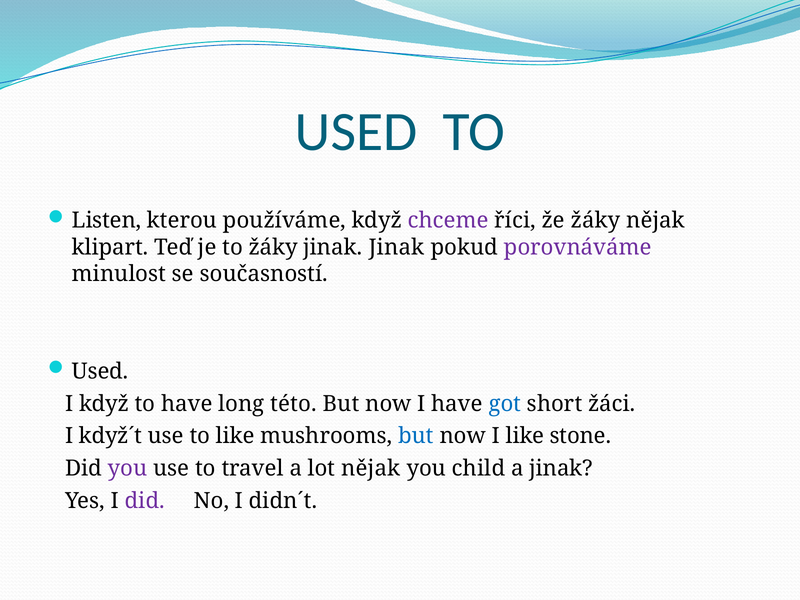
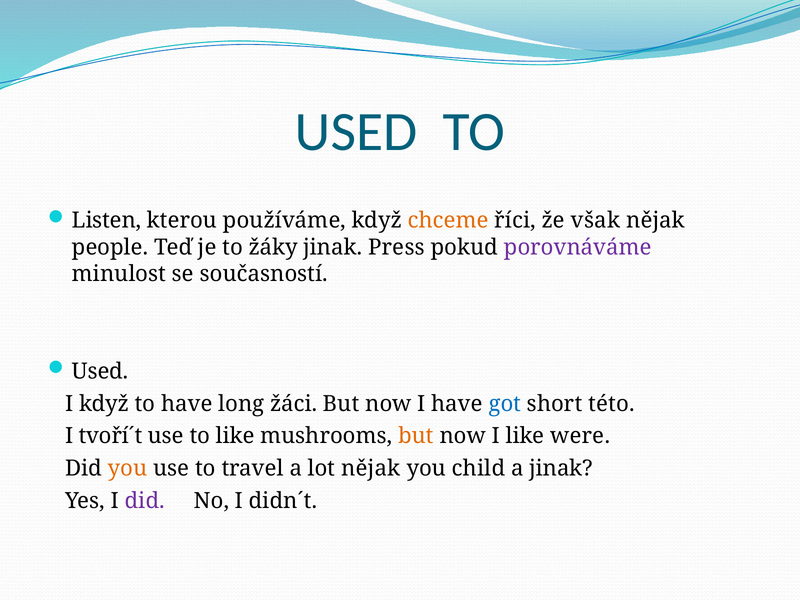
chceme colour: purple -> orange
že žáky: žáky -> však
klipart: klipart -> people
jinak Jinak: Jinak -> Press
této: této -> žáci
žáci: žáci -> této
když´t: když´t -> tvoří´t
but at (416, 436) colour: blue -> orange
stone: stone -> were
you at (128, 469) colour: purple -> orange
